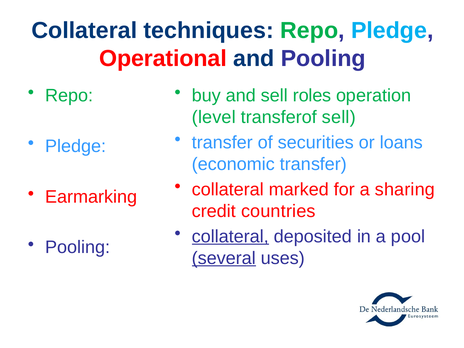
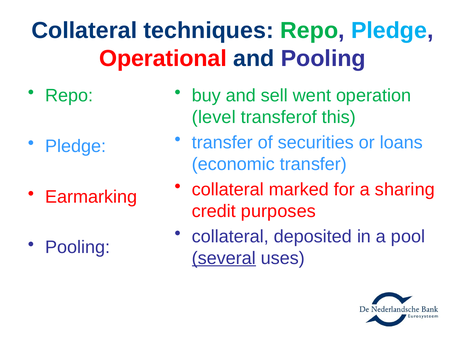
roles: roles -> went
transferof sell: sell -> this
countries: countries -> purposes
collateral at (230, 236) underline: present -> none
